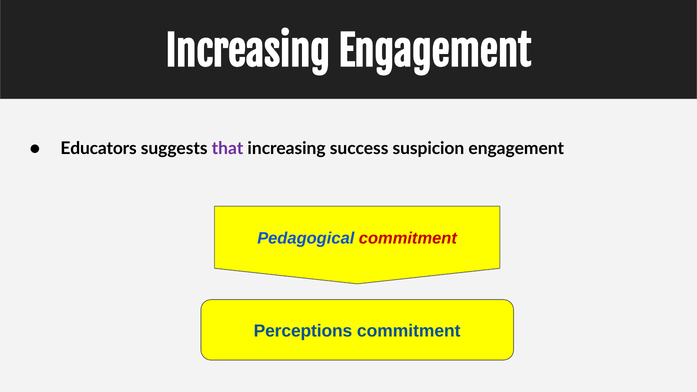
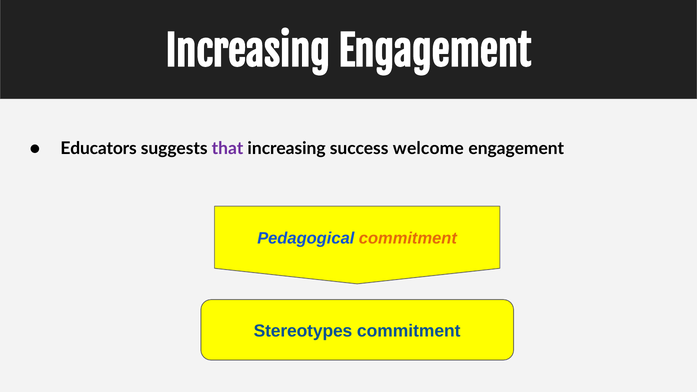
suspicion: suspicion -> welcome
commitment at (408, 238) colour: red -> orange
Perceptions: Perceptions -> Stereotypes
